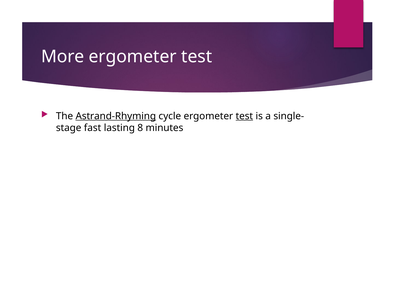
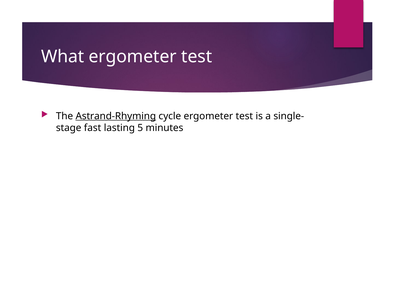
More: More -> What
test at (244, 116) underline: present -> none
8: 8 -> 5
